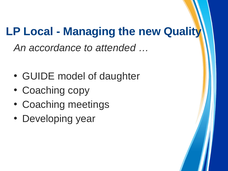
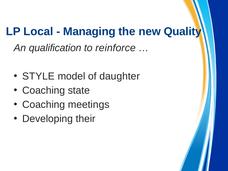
accordance: accordance -> qualification
attended: attended -> reinforce
GUIDE: GUIDE -> STYLE
copy: copy -> state
year: year -> their
